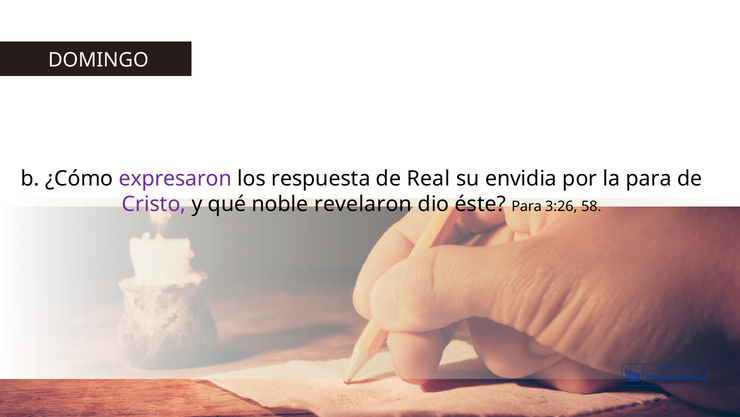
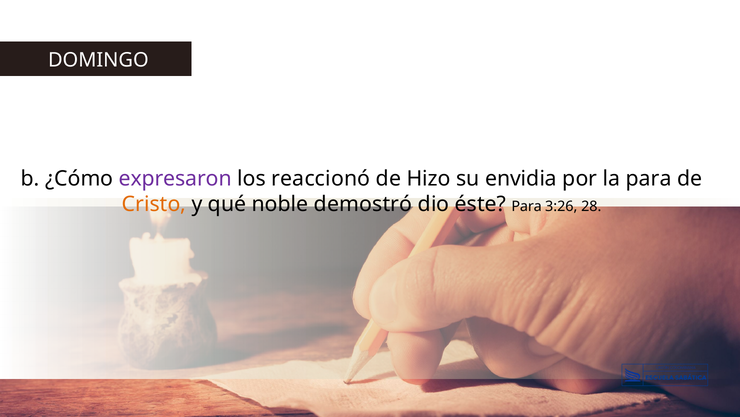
respuesta: respuesta -> reaccionó
Real: Real -> Hizo
Cristo colour: purple -> orange
revelaron: revelaron -> demostró
58: 58 -> 28
